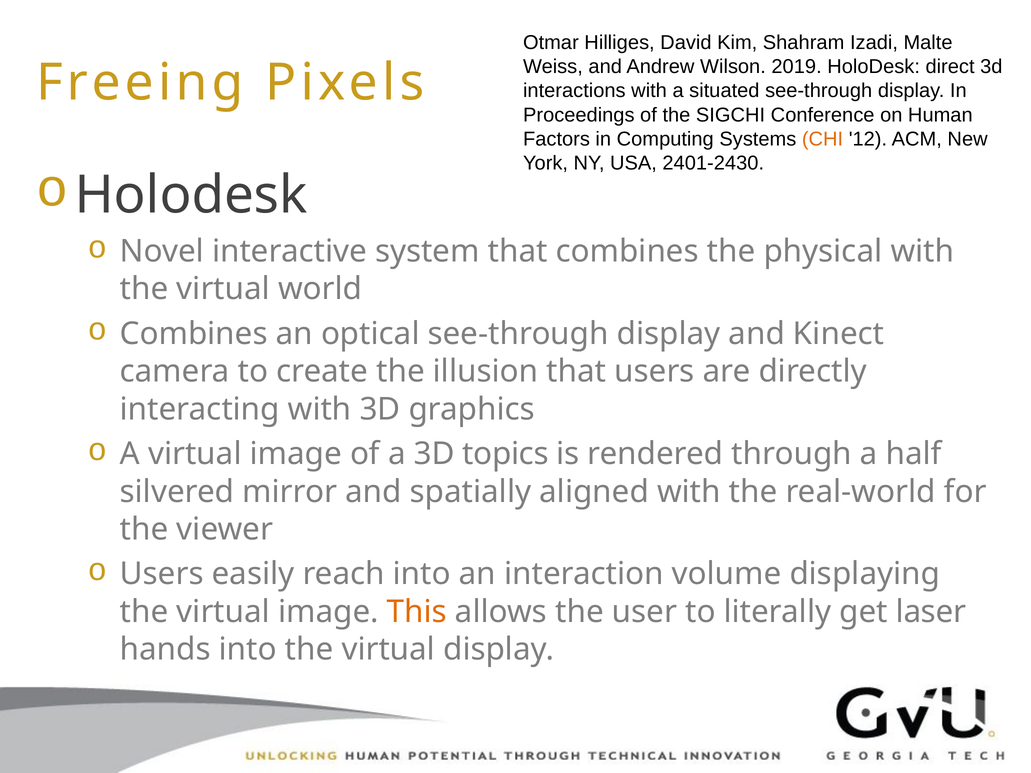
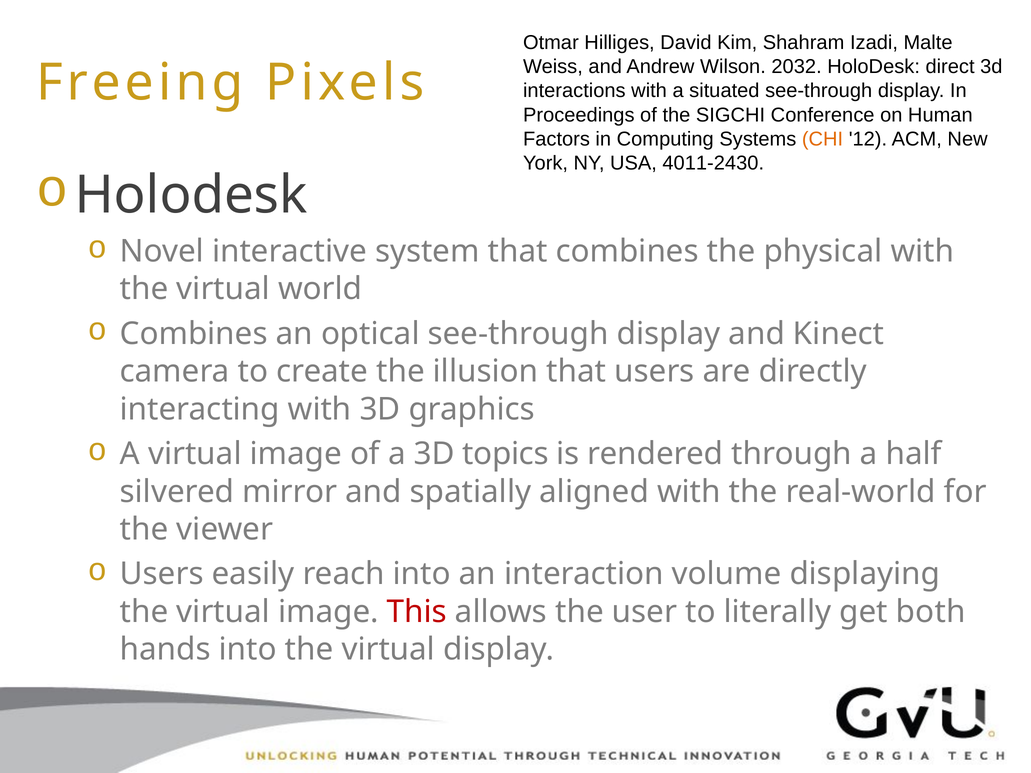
2019: 2019 -> 2032
2401-2430: 2401-2430 -> 4011-2430
This colour: orange -> red
laser: laser -> both
